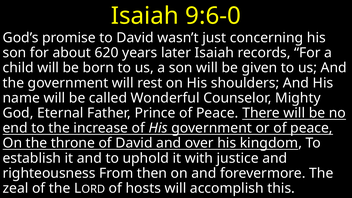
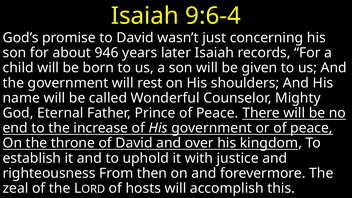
9:6-0: 9:6-0 -> 9:6-4
620: 620 -> 946
